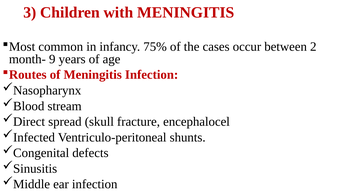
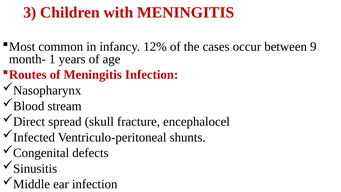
75%: 75% -> 12%
2: 2 -> 9
9: 9 -> 1
